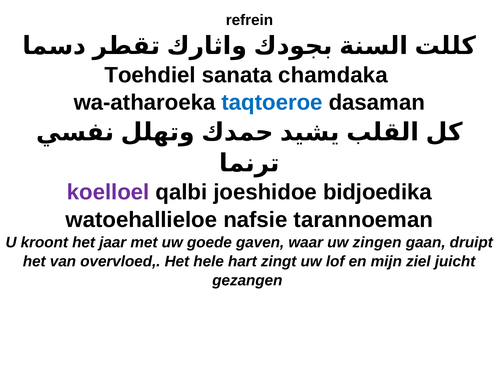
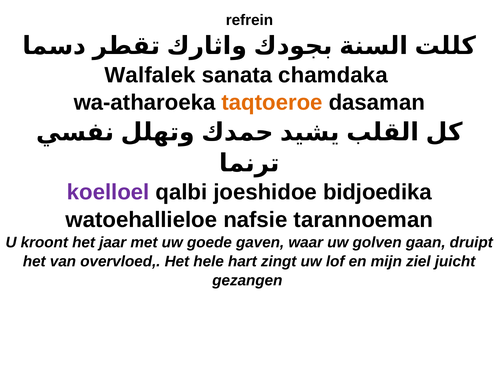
Toehdiel: Toehdiel -> Walfalek
taqtoeroe colour: blue -> orange
zingen: zingen -> golven
